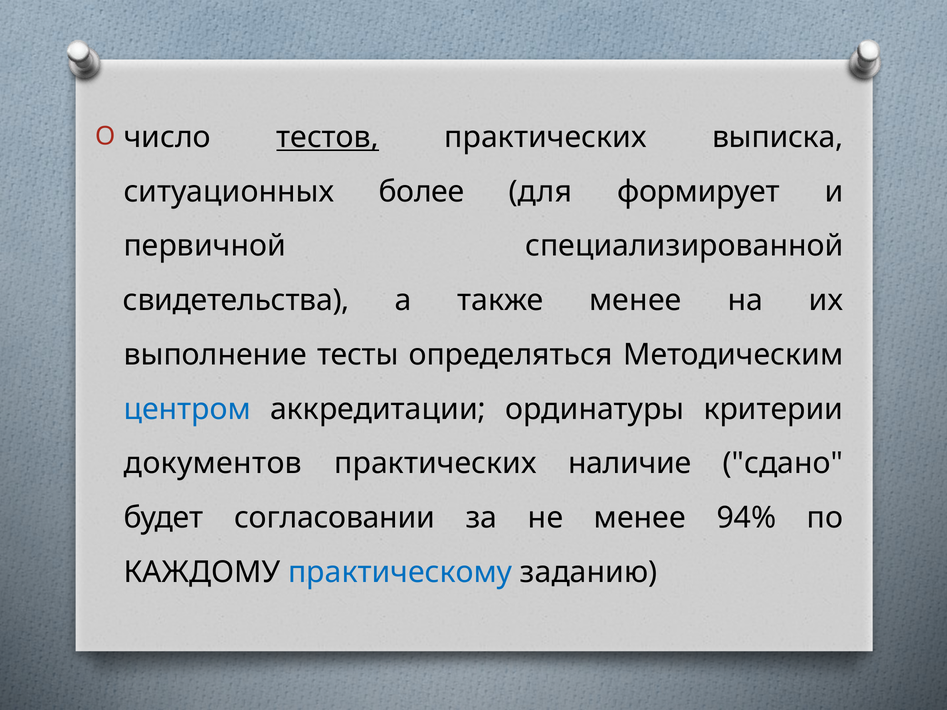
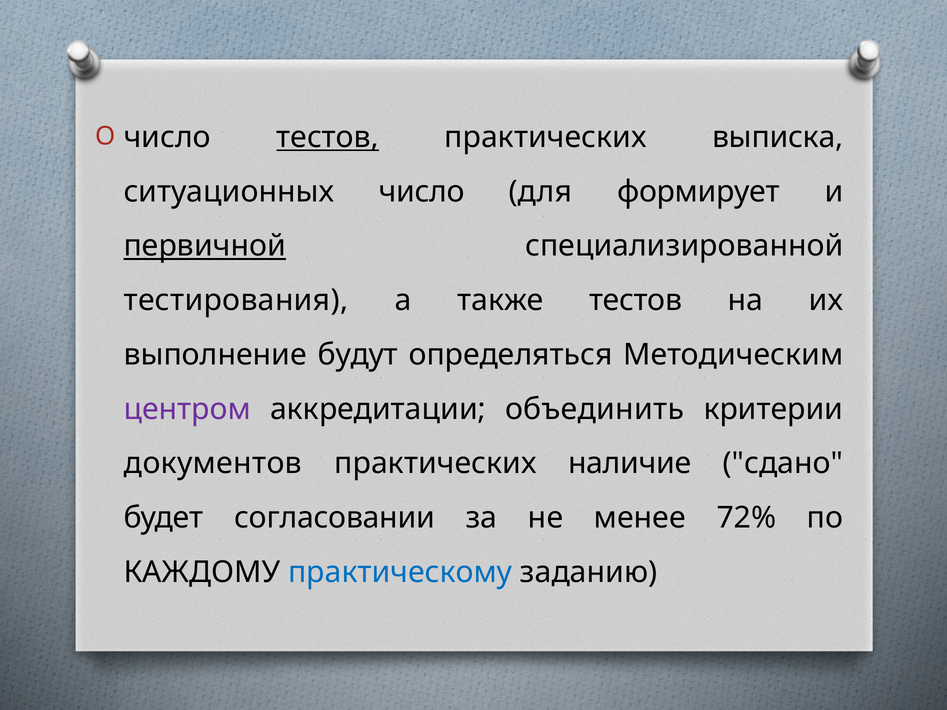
ситуационных более: более -> число
первичной underline: none -> present
свидетельства: свидетельства -> тестирования
также менее: менее -> тестов
тесты: тесты -> будут
центром colour: blue -> purple
ординатуры: ординатуры -> объединить
94%: 94% -> 72%
